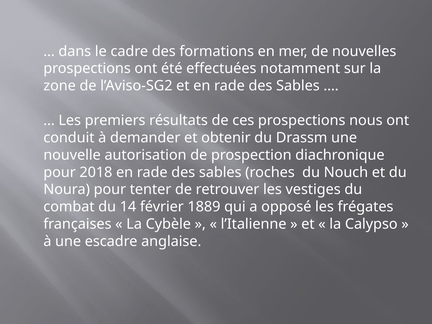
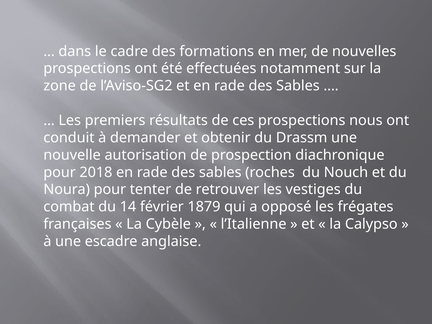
1889: 1889 -> 1879
